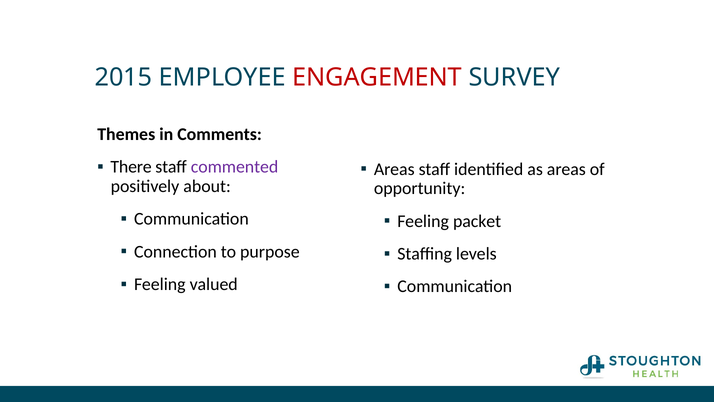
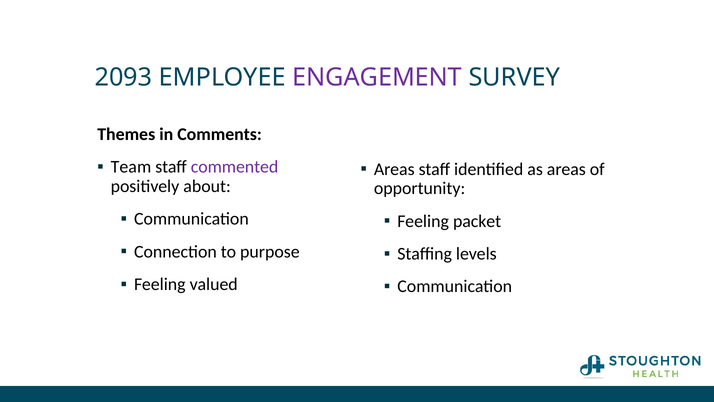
2015: 2015 -> 2093
ENGAGEMENT colour: red -> purple
There: There -> Team
